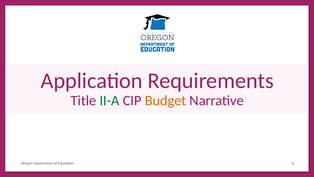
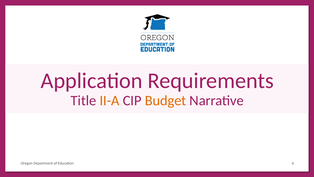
II-A colour: green -> orange
